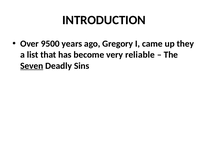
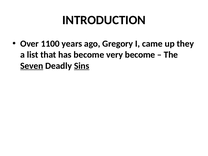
9500: 9500 -> 1100
very reliable: reliable -> become
Sins underline: none -> present
